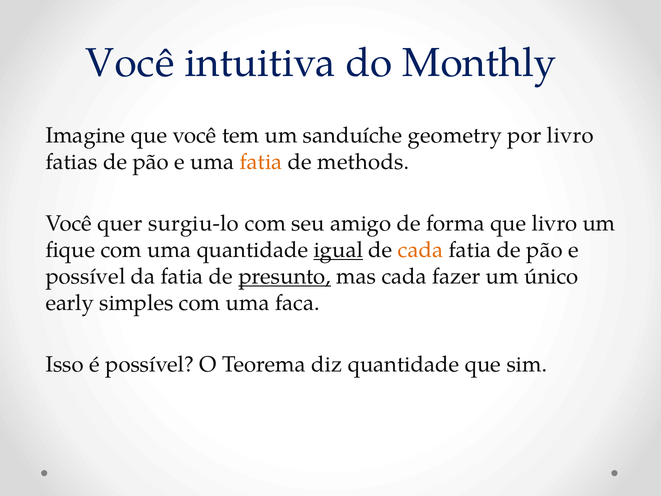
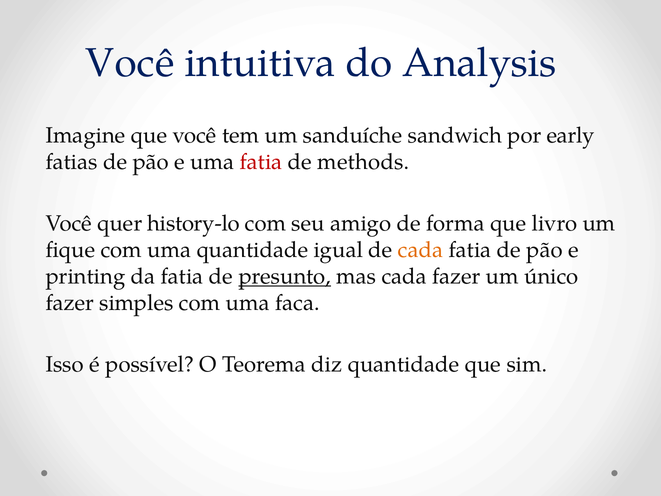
Monthly: Monthly -> Analysis
geometry: geometry -> sandwich
por livro: livro -> early
fatia at (261, 162) colour: orange -> red
surgiu-lo: surgiu-lo -> history-lo
igual underline: present -> none
possível at (86, 276): possível -> printing
early at (70, 303): early -> fazer
